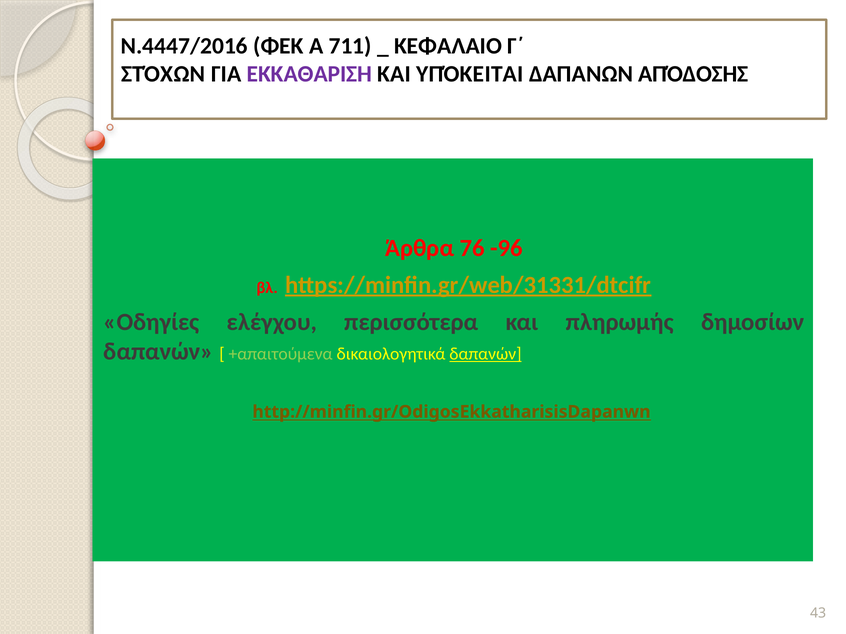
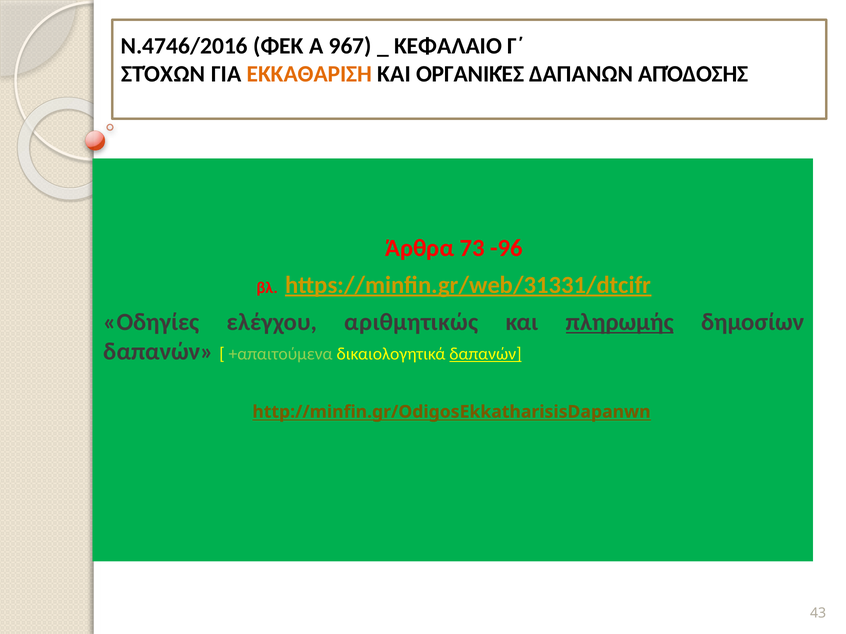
Ν.4447/2016: Ν.4447/2016 -> Ν.4746/2016
711: 711 -> 967
ΕΚΚΑΘΑΡΙΣΗ colour: purple -> orange
ΥΠΌΚΕΙΤΑΙ: ΥΠΌΚΕΙΤΑΙ -> ΟΡΓΑΝΙΚΈΣ
76: 76 -> 73
περισσότερα: περισσότερα -> αριθμητικώς
πληρωμής underline: none -> present
